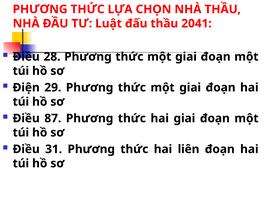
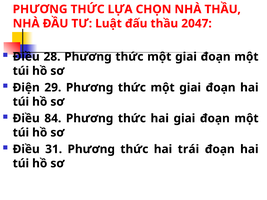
2041: 2041 -> 2047
87: 87 -> 84
liên: liên -> trái
